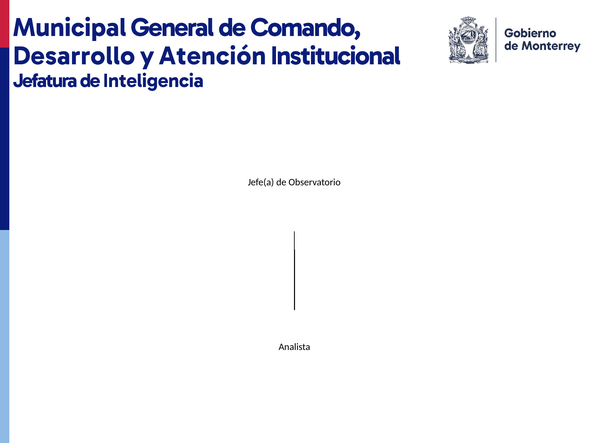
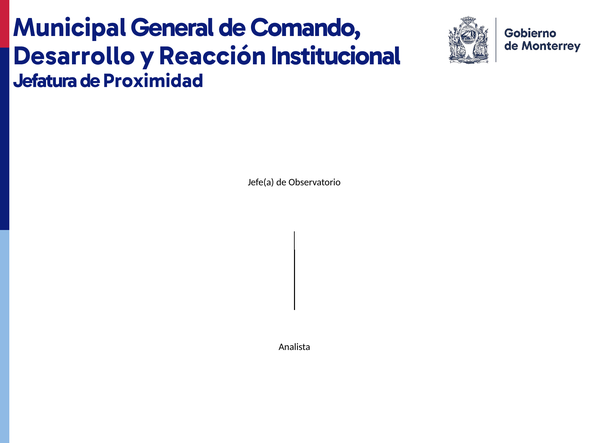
Atención: Atención -> Reacción
Inteligencia: Inteligencia -> Proximidad
